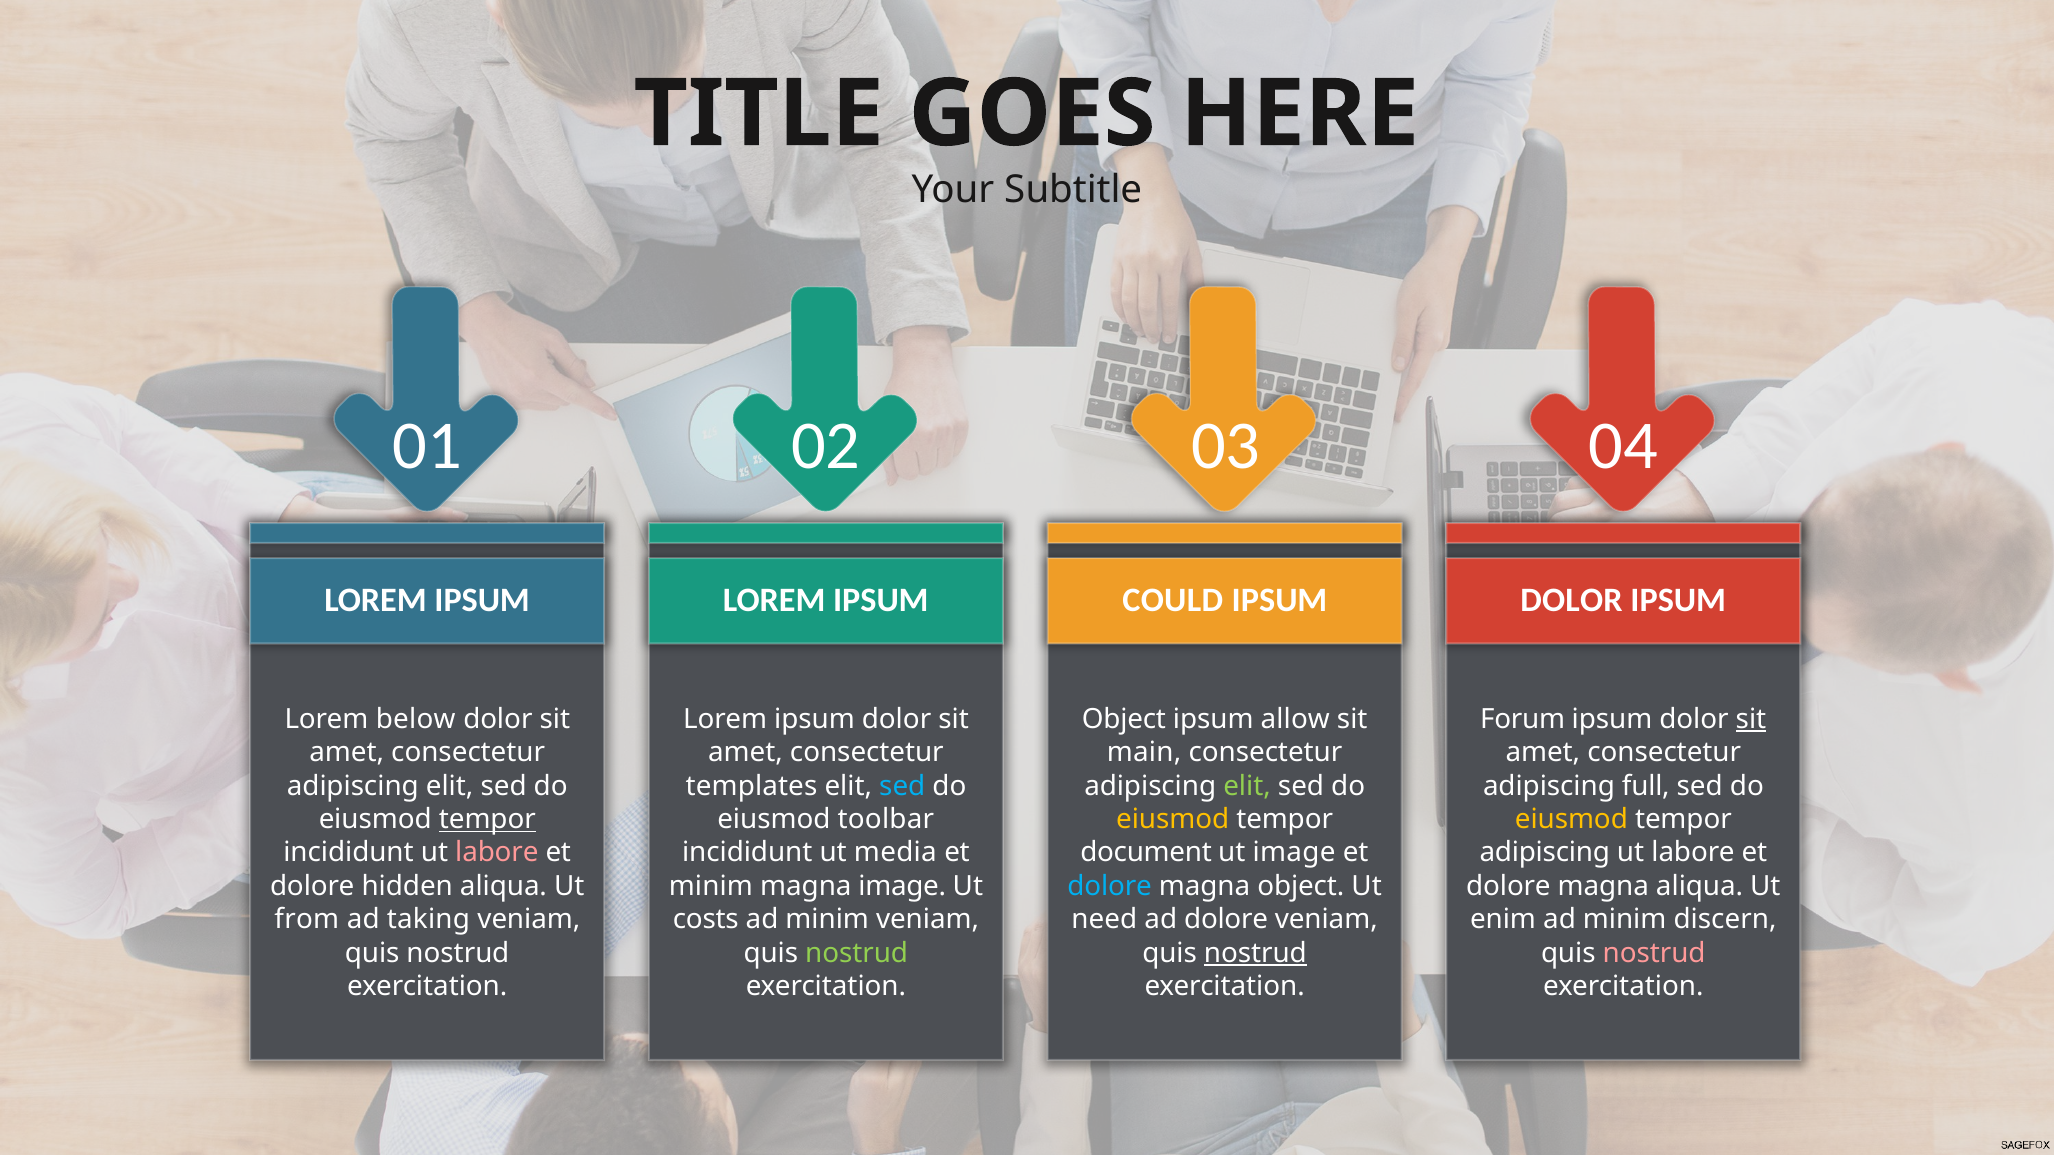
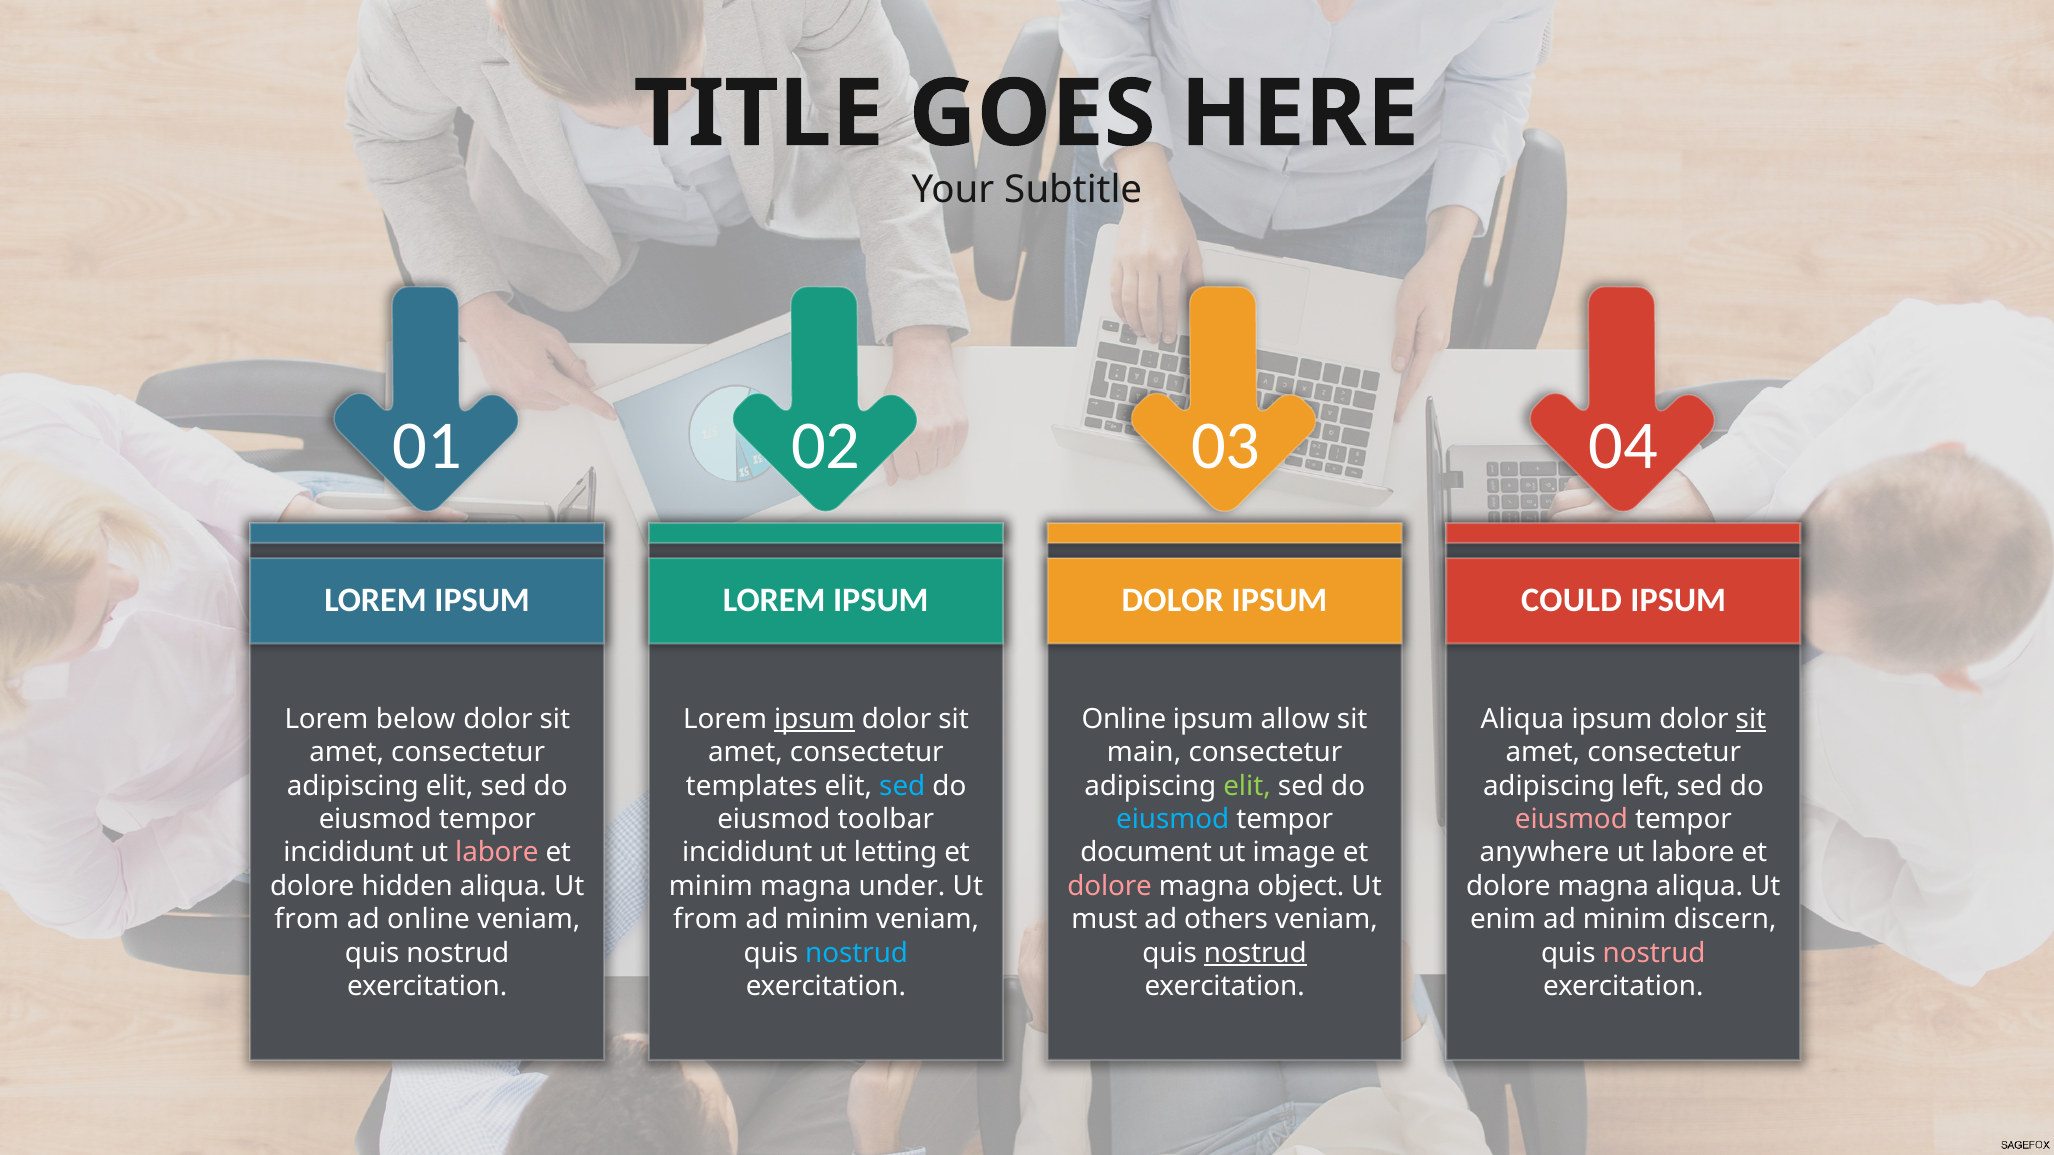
COULD at (1173, 601): COULD -> DOLOR
DOLOR at (1572, 601): DOLOR -> COULD
ipsum at (815, 719) underline: none -> present
Object at (1124, 719): Object -> Online
Forum at (1523, 719): Forum -> Aliqua
full: full -> left
tempor at (487, 820) underline: present -> none
eiusmod at (1173, 820) colour: yellow -> light blue
eiusmod at (1571, 820) colour: yellow -> pink
media: media -> letting
adipiscing at (1545, 853): adipiscing -> anywhere
magna image: image -> under
dolore at (1110, 886) colour: light blue -> pink
ad taking: taking -> online
costs at (706, 920): costs -> from
need: need -> must
ad dolore: dolore -> others
nostrud at (857, 953) colour: light green -> light blue
